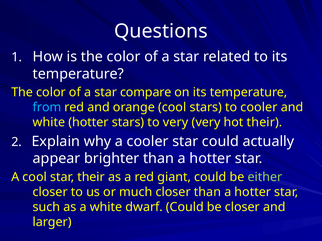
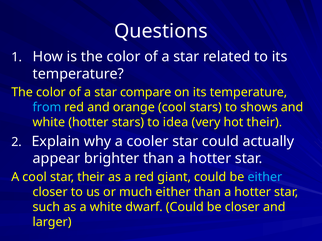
to cooler: cooler -> shows
to very: very -> idea
either at (265, 177) colour: light green -> light blue
much closer: closer -> either
